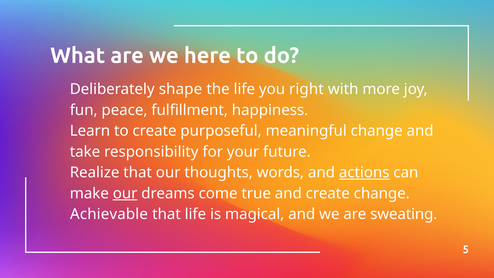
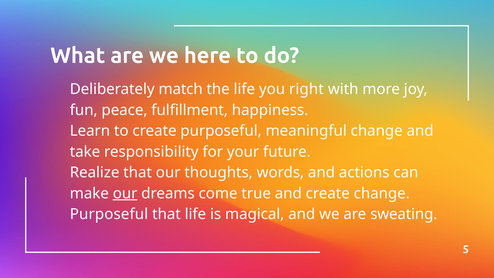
shape: shape -> match
actions underline: present -> none
Achievable at (109, 214): Achievable -> Purposeful
